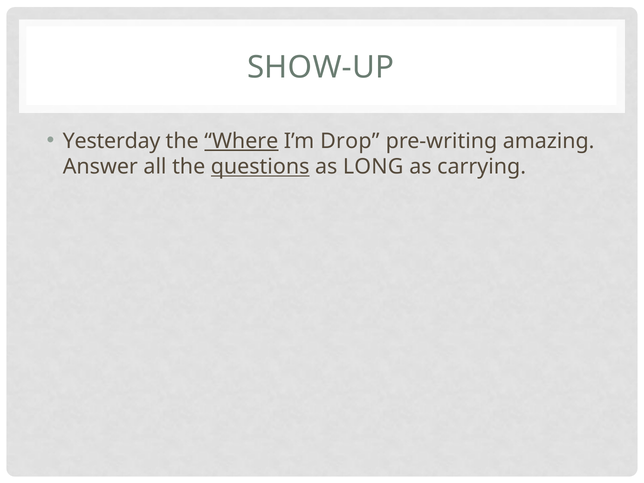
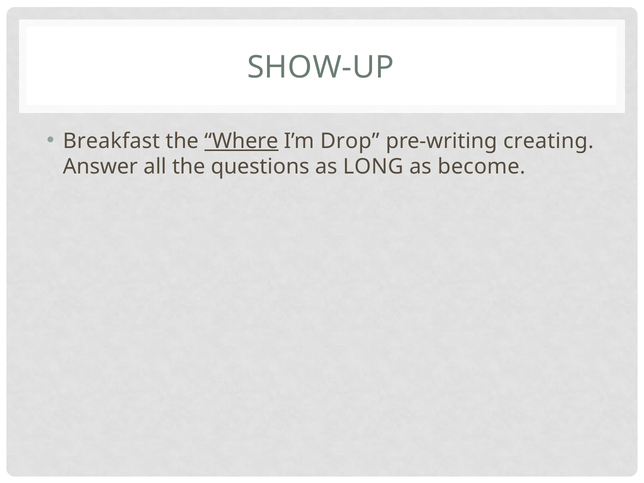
Yesterday: Yesterday -> Breakfast
amazing: amazing -> creating
questions underline: present -> none
carrying: carrying -> become
